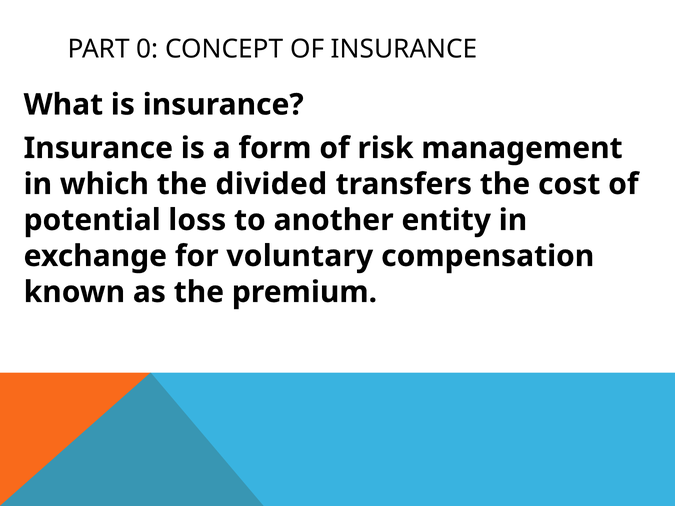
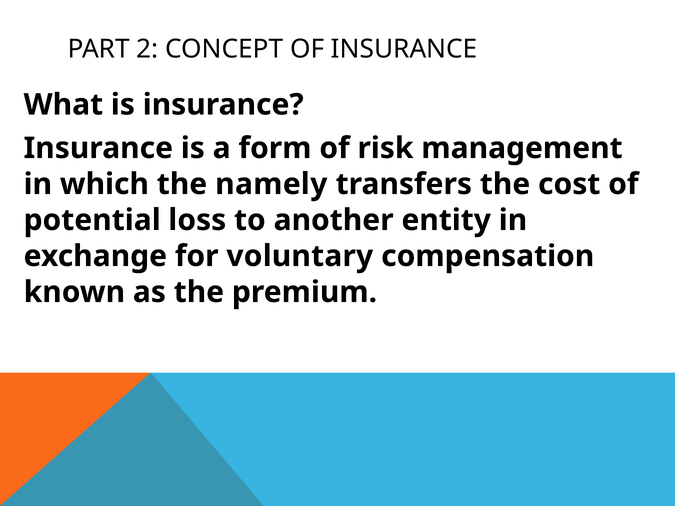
0: 0 -> 2
divided: divided -> namely
